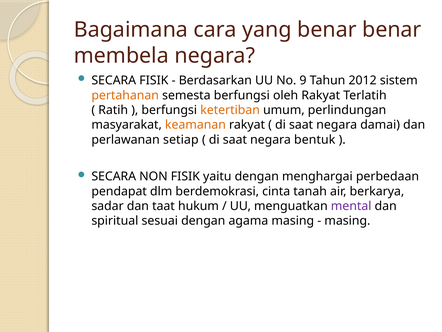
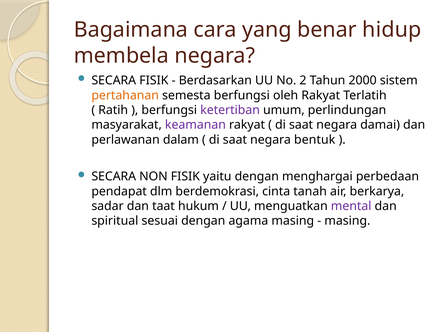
benar benar: benar -> hidup
9: 9 -> 2
2012: 2012 -> 2000
ketertiban colour: orange -> purple
keamanan colour: orange -> purple
setiap: setiap -> dalam
